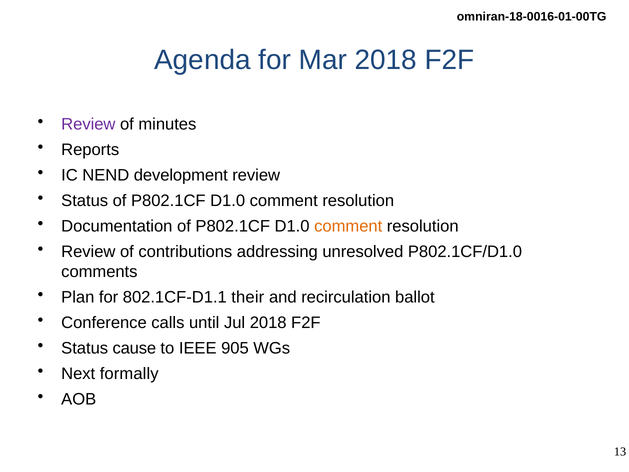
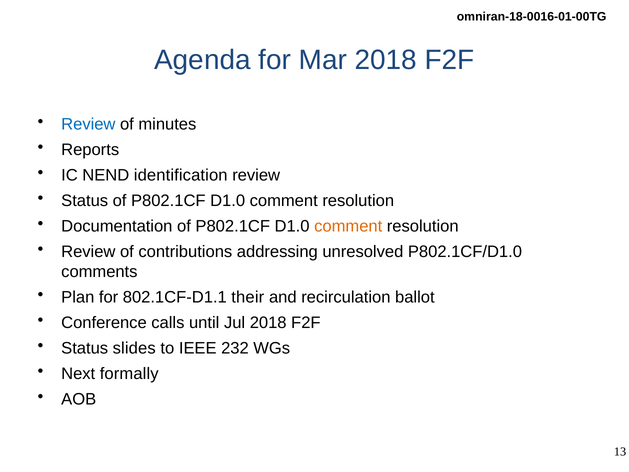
Review at (88, 124) colour: purple -> blue
development: development -> identification
cause: cause -> slides
905: 905 -> 232
